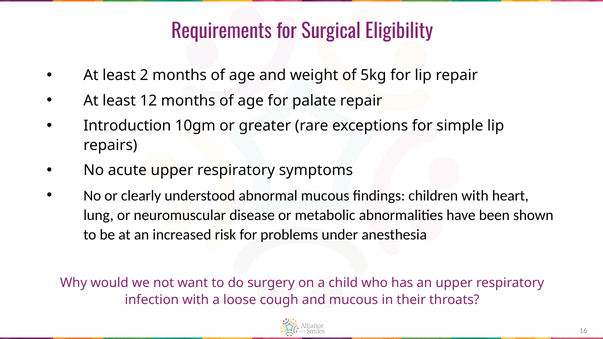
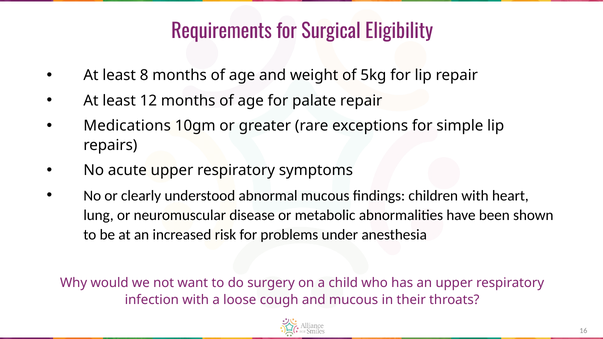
2: 2 -> 8
Introduction: Introduction -> Medications
